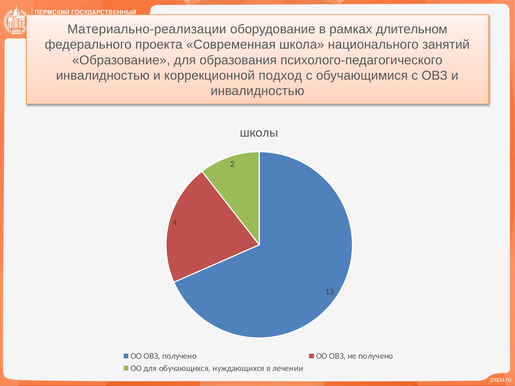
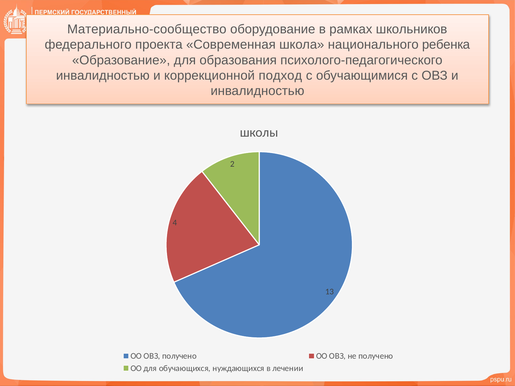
Материально-реализации: Материально-реализации -> Материально-сообщество
длительном: длительном -> школьников
занятий: занятий -> ребенка
